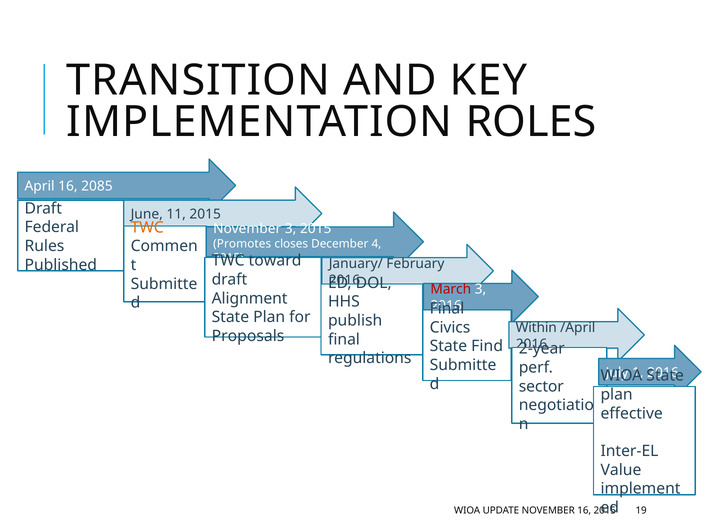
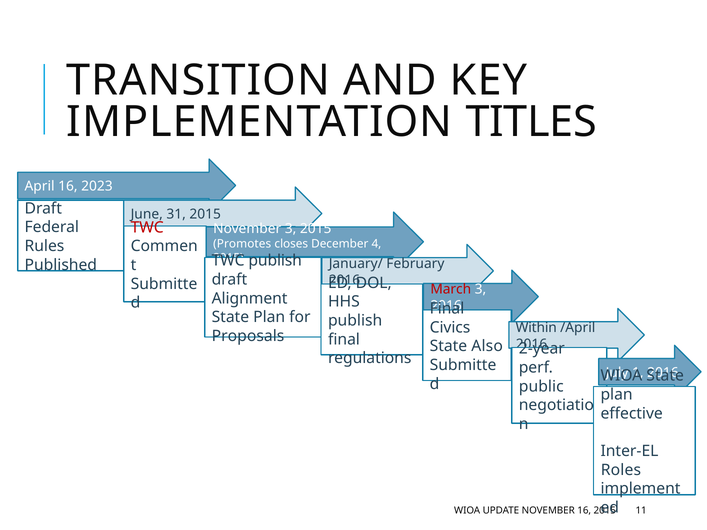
ROLES: ROLES -> TITLES
2085: 2085 -> 2023
11: 11 -> 31
TWC at (147, 227) colour: orange -> red
toward at (275, 261): toward -> publish
Find: Find -> Also
sector: sector -> public
Value: Value -> Roles
19: 19 -> 11
